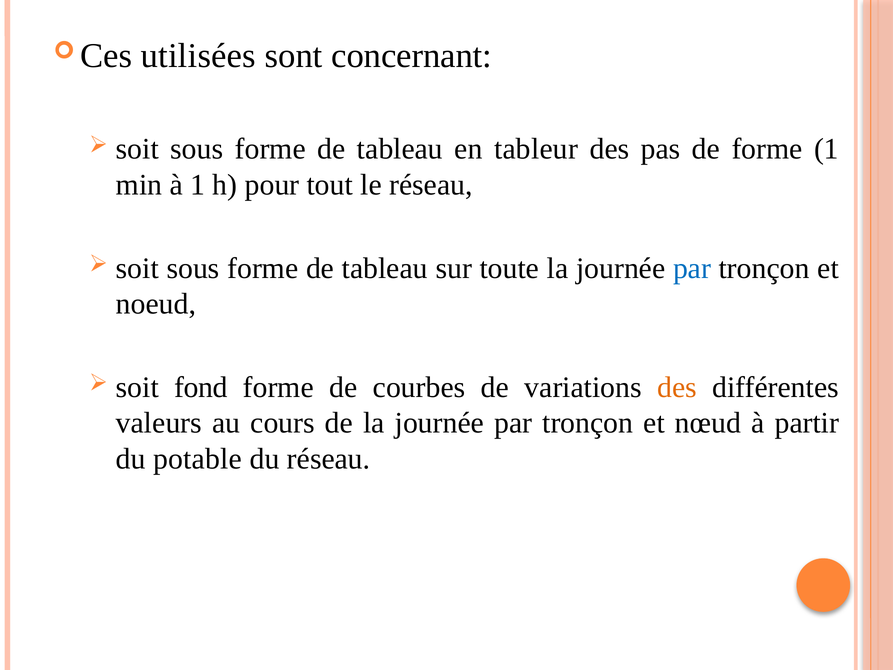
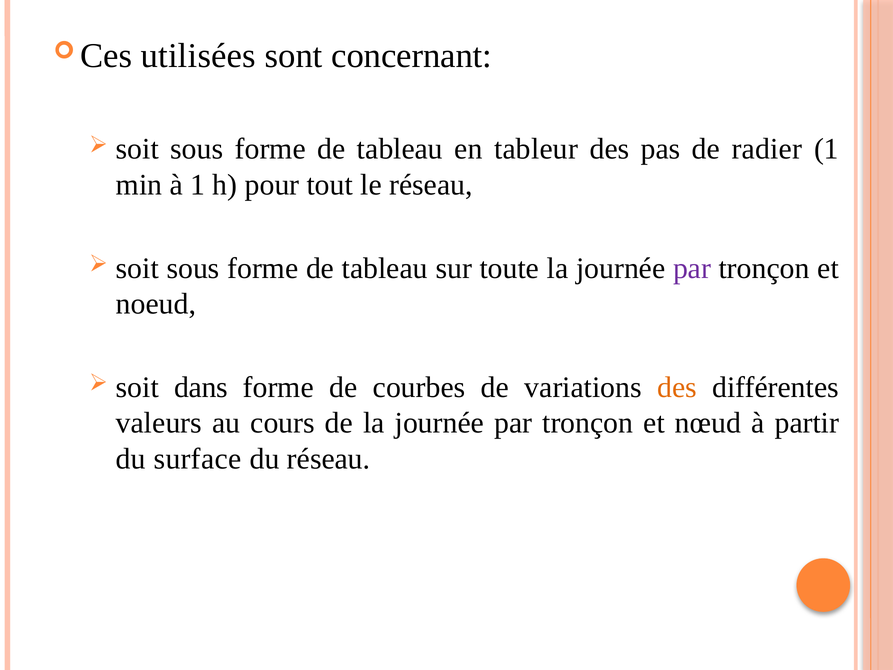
de forme: forme -> radier
par at (692, 268) colour: blue -> purple
fond: fond -> dans
potable: potable -> surface
